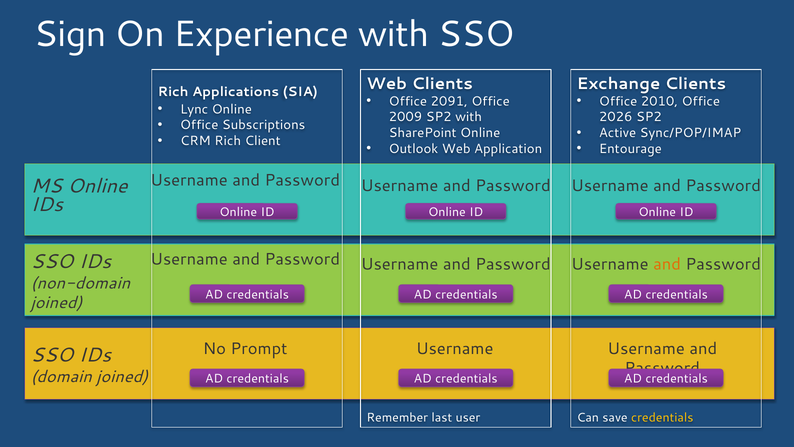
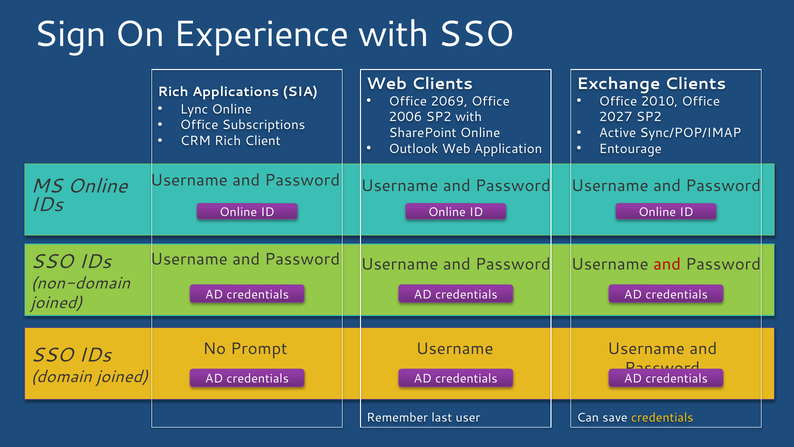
2091: 2091 -> 2069
2009: 2009 -> 2006
2026: 2026 -> 2027
and at (667, 264) colour: orange -> red
